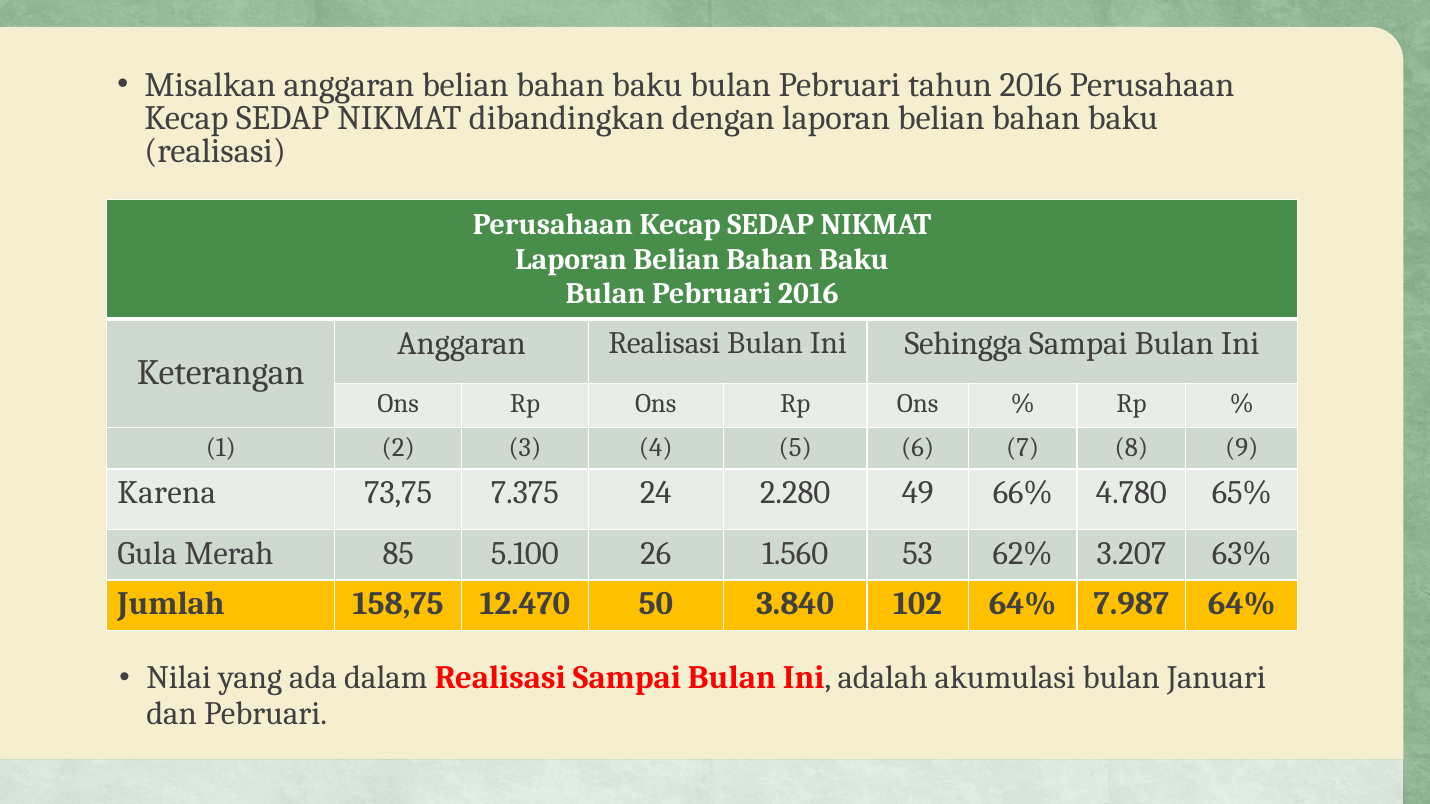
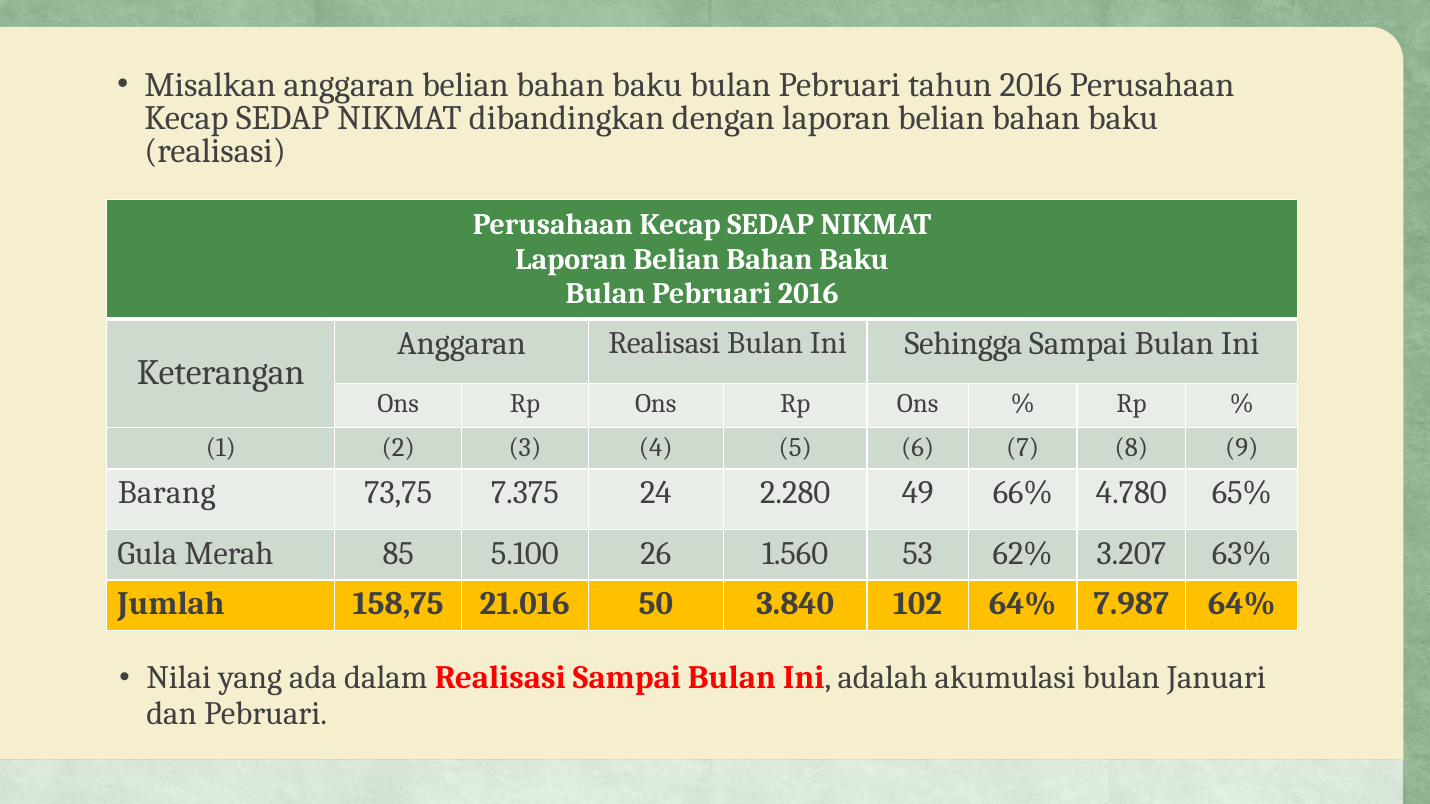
Karena: Karena -> Barang
12.470: 12.470 -> 21.016
